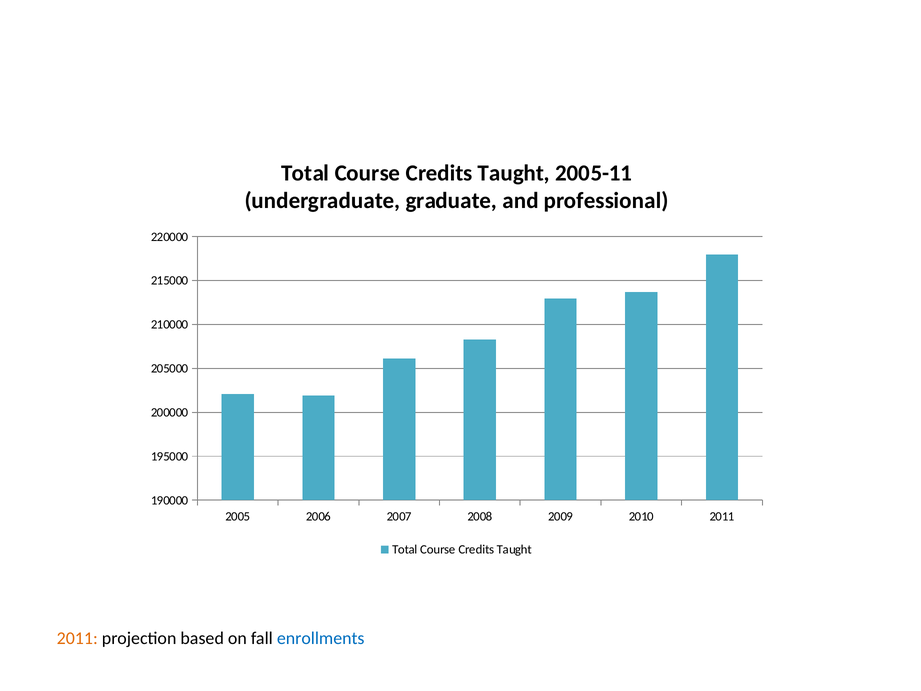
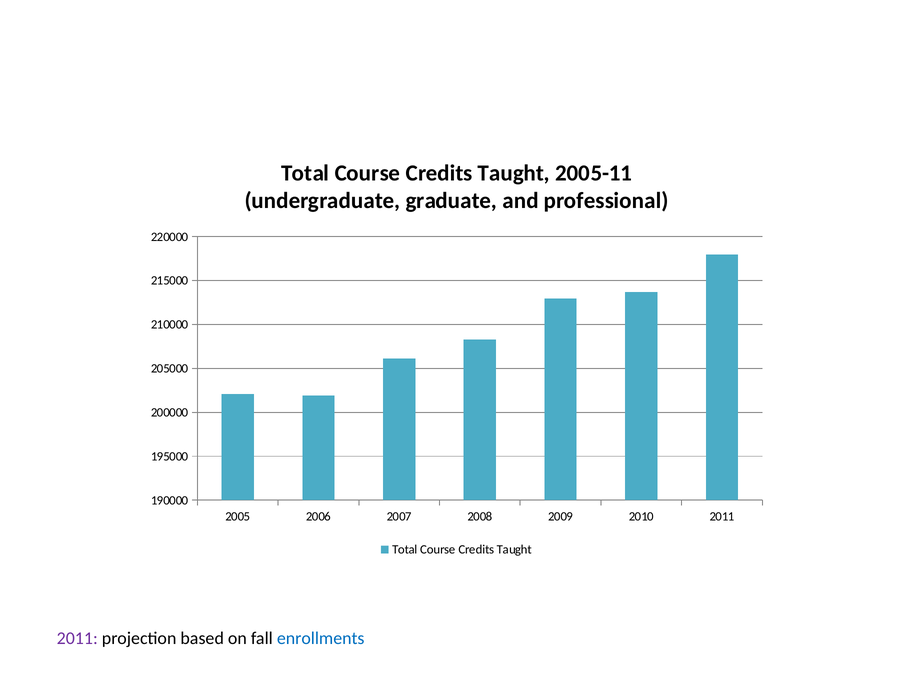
2011 at (77, 638) colour: orange -> purple
